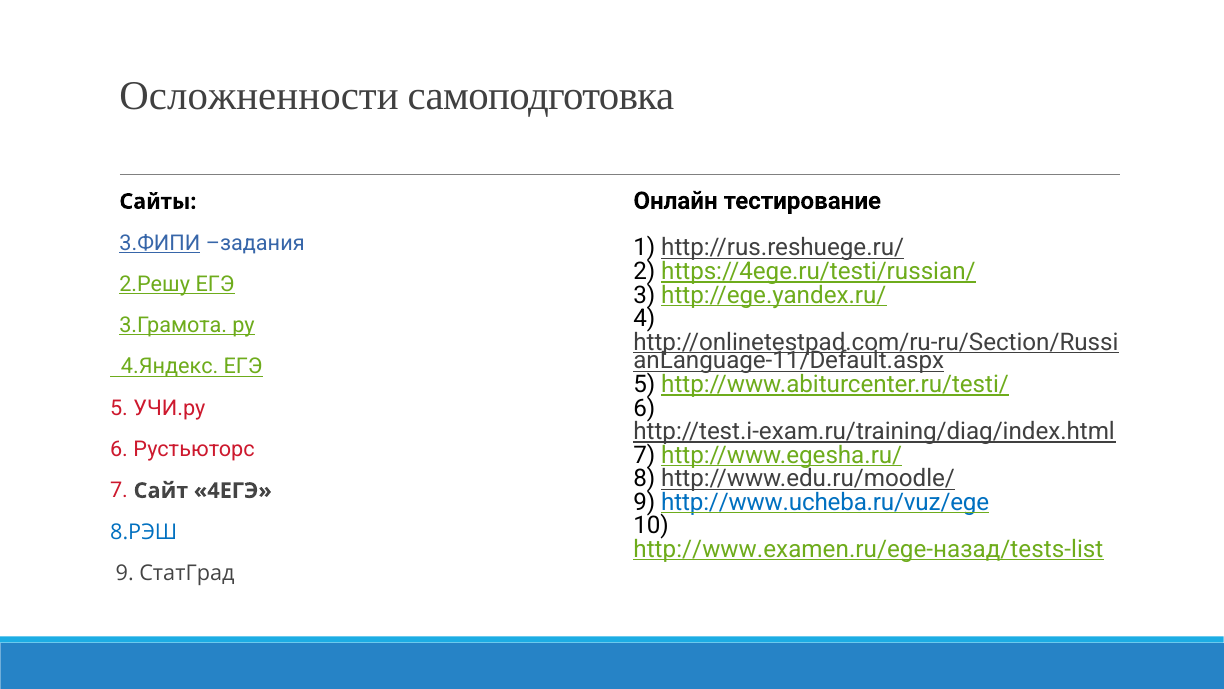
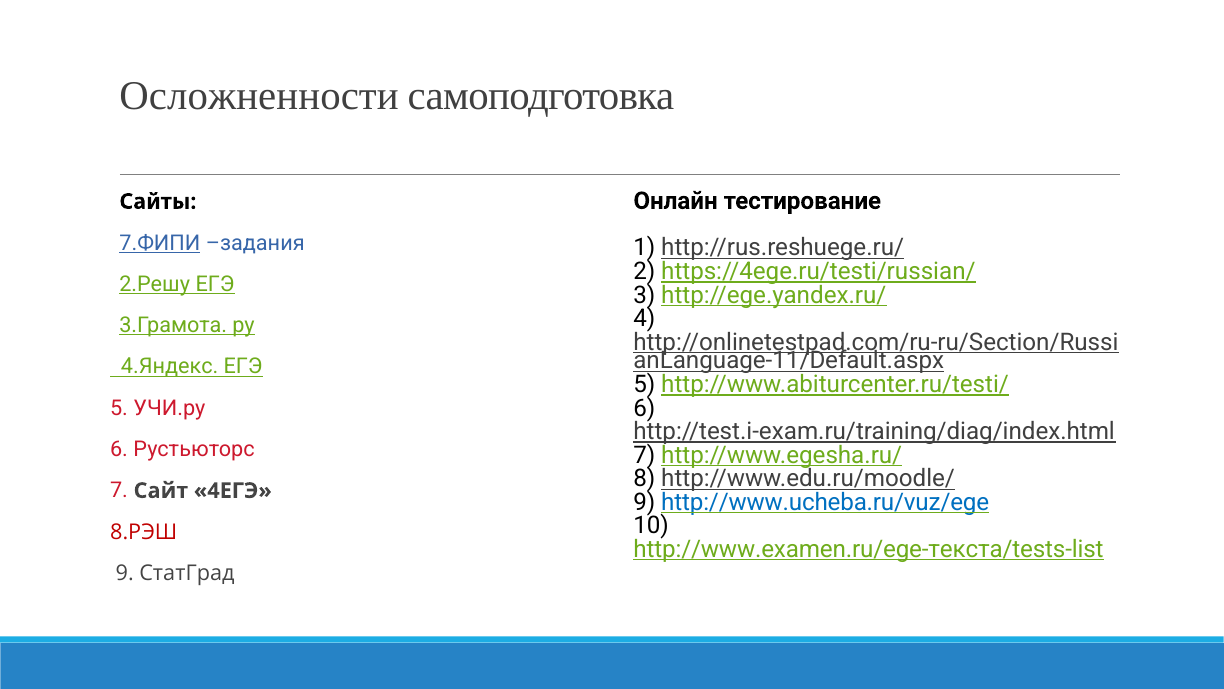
3.ФИПИ: 3.ФИПИ -> 7.ФИПИ
8.РЭШ colour: blue -> red
http://www.examen.ru/ege-назад/tests-list: http://www.examen.ru/ege-назад/tests-list -> http://www.examen.ru/ege-текста/tests-list
